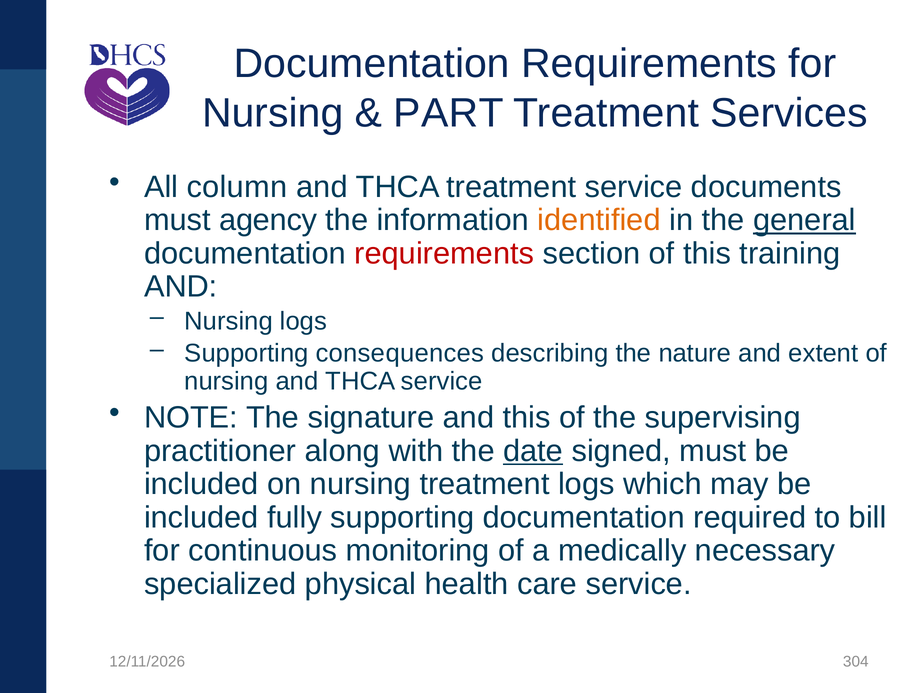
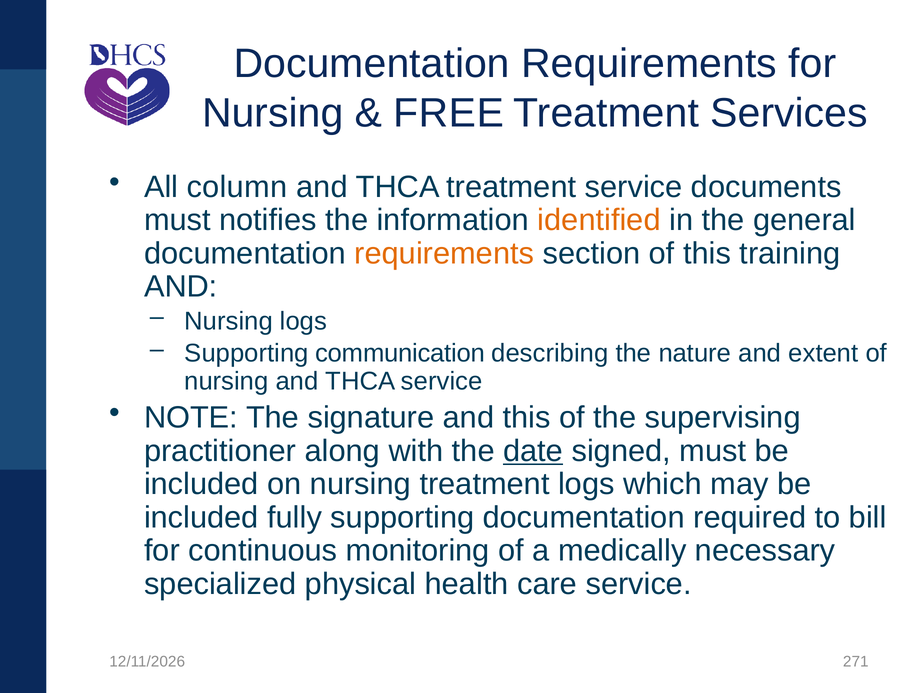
PART: PART -> FREE
agency: agency -> notifies
general underline: present -> none
requirements at (444, 253) colour: red -> orange
consequences: consequences -> communication
304: 304 -> 271
